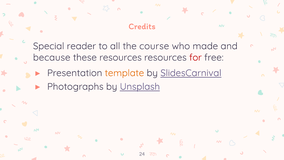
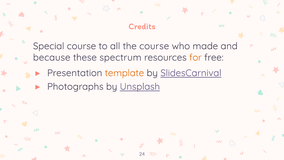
Special reader: reader -> course
these resources: resources -> spectrum
for colour: red -> orange
